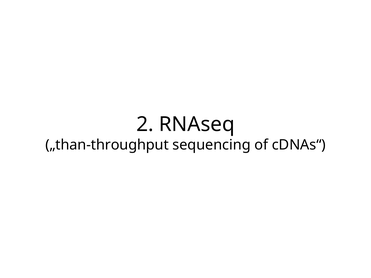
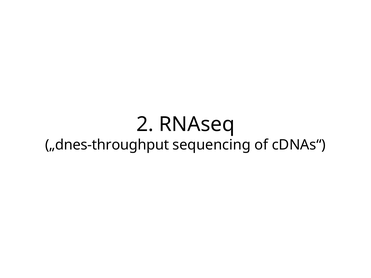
„than-throughput: „than-throughput -> „dnes-throughput
